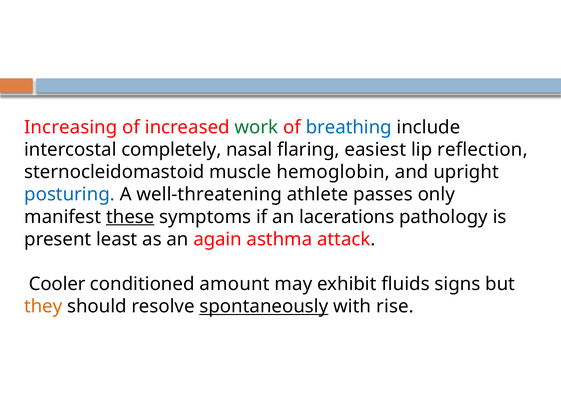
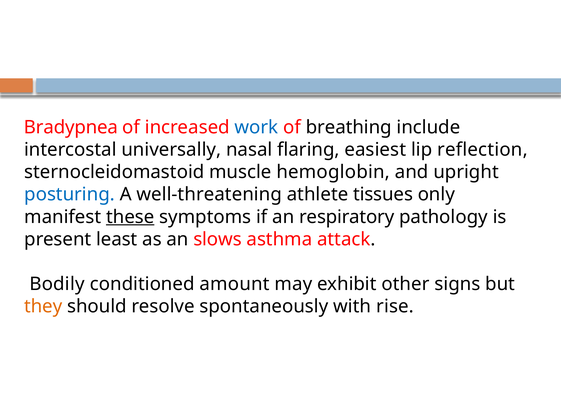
Increasing: Increasing -> Bradypnea
work colour: green -> blue
breathing colour: blue -> black
completely: completely -> universally
passes: passes -> tissues
lacerations: lacerations -> respiratory
again: again -> slows
Cooler: Cooler -> Bodily
fluids: fluids -> other
spontaneously underline: present -> none
